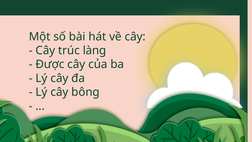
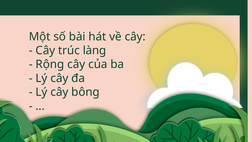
Được: Được -> Rộng
